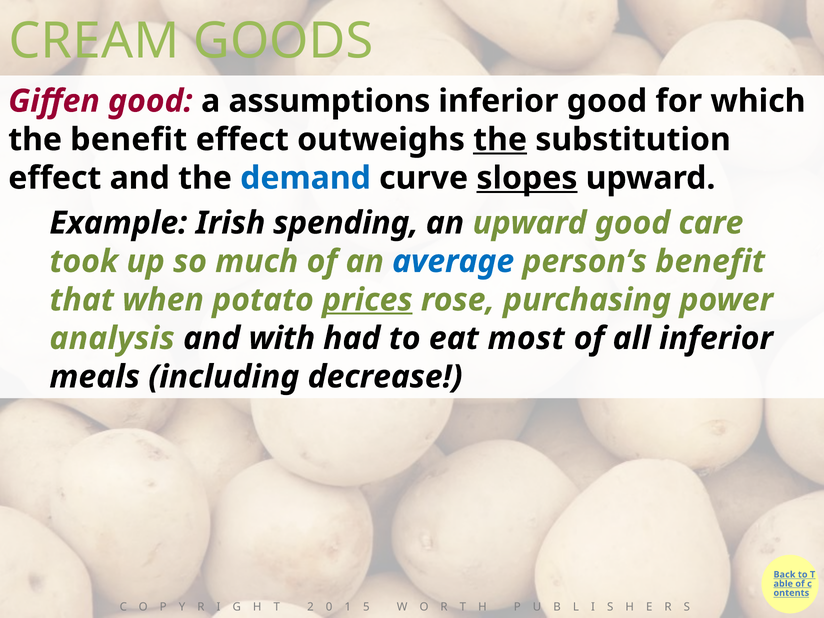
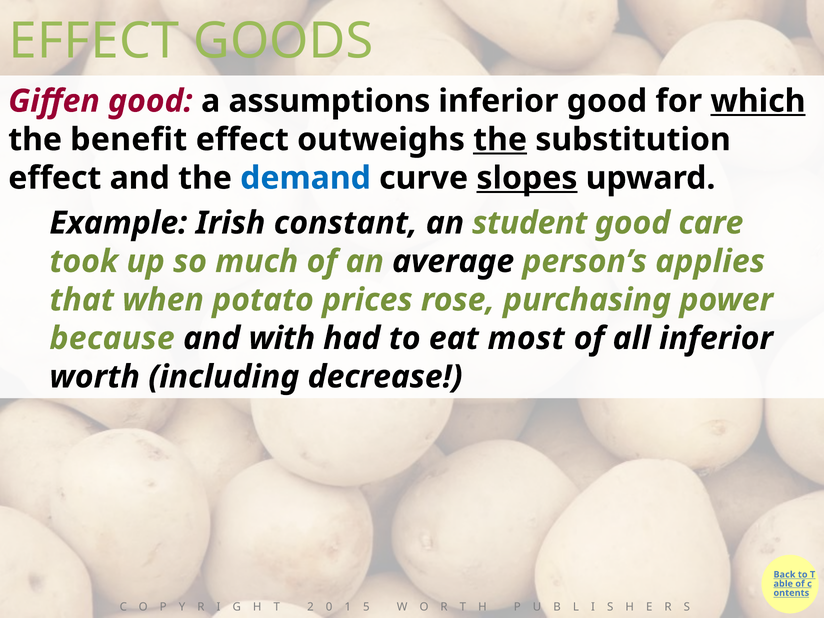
CREAM at (94, 41): CREAM -> EFFECT
which underline: none -> present
spending: spending -> constant
an upward: upward -> student
average colour: blue -> black
person’s benefit: benefit -> applies
prices underline: present -> none
analysis: analysis -> because
meals: meals -> worth
